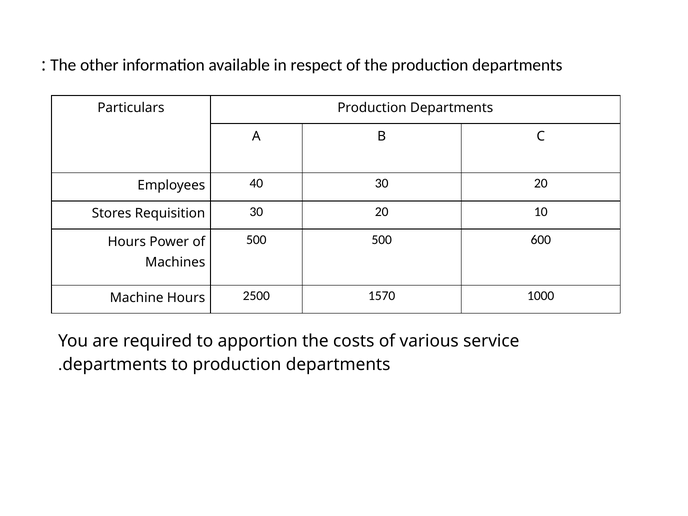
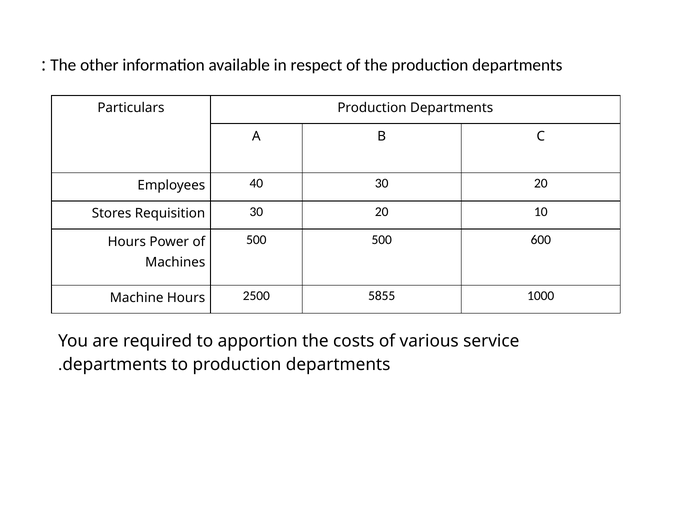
1570: 1570 -> 5855
